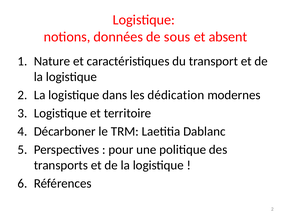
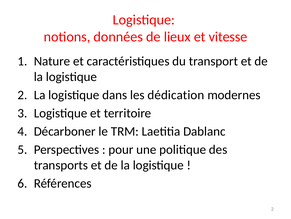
sous: sous -> lieux
absent: absent -> vitesse
